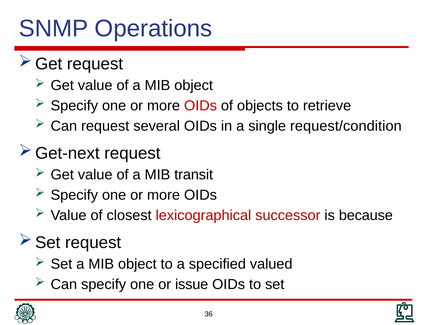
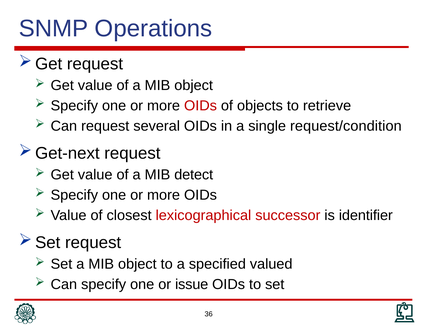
transit: transit -> detect
because: because -> identifier
